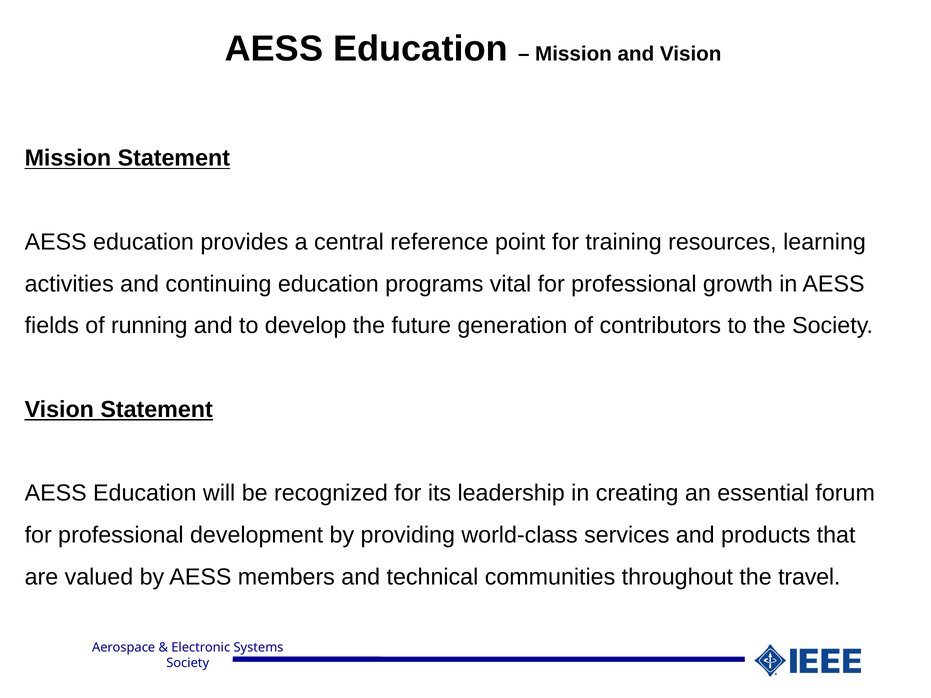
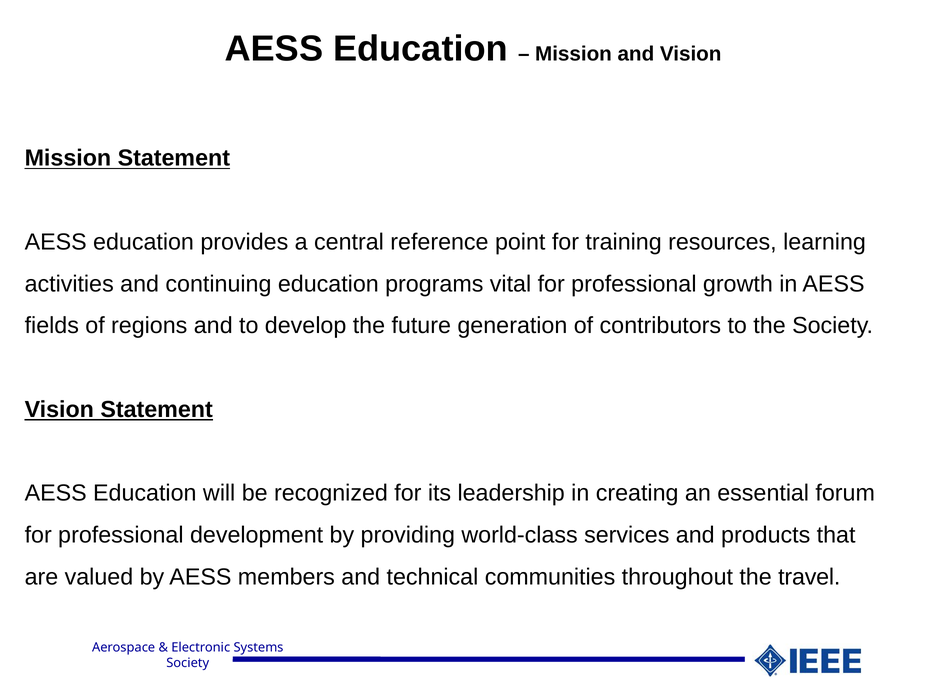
running: running -> regions
